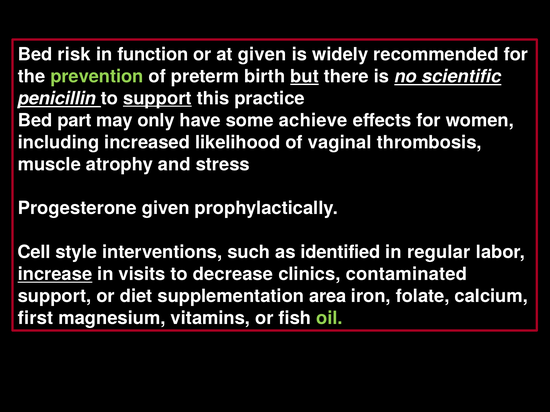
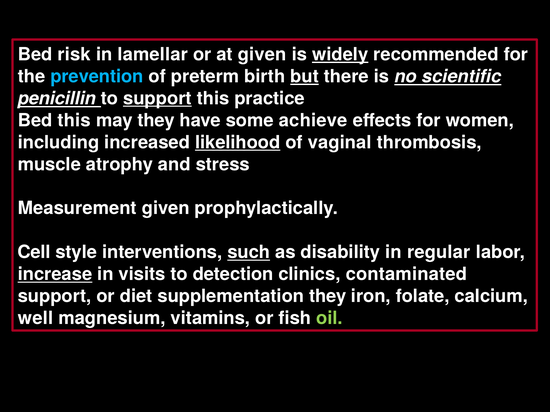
function: function -> lamellar
widely underline: none -> present
prevention colour: light green -> light blue
Bed part: part -> this
may only: only -> they
likelihood underline: none -> present
Progesterone: Progesterone -> Measurement
such underline: none -> present
identified: identified -> disability
decrease: decrease -> detection
supplementation area: area -> they
first: first -> well
